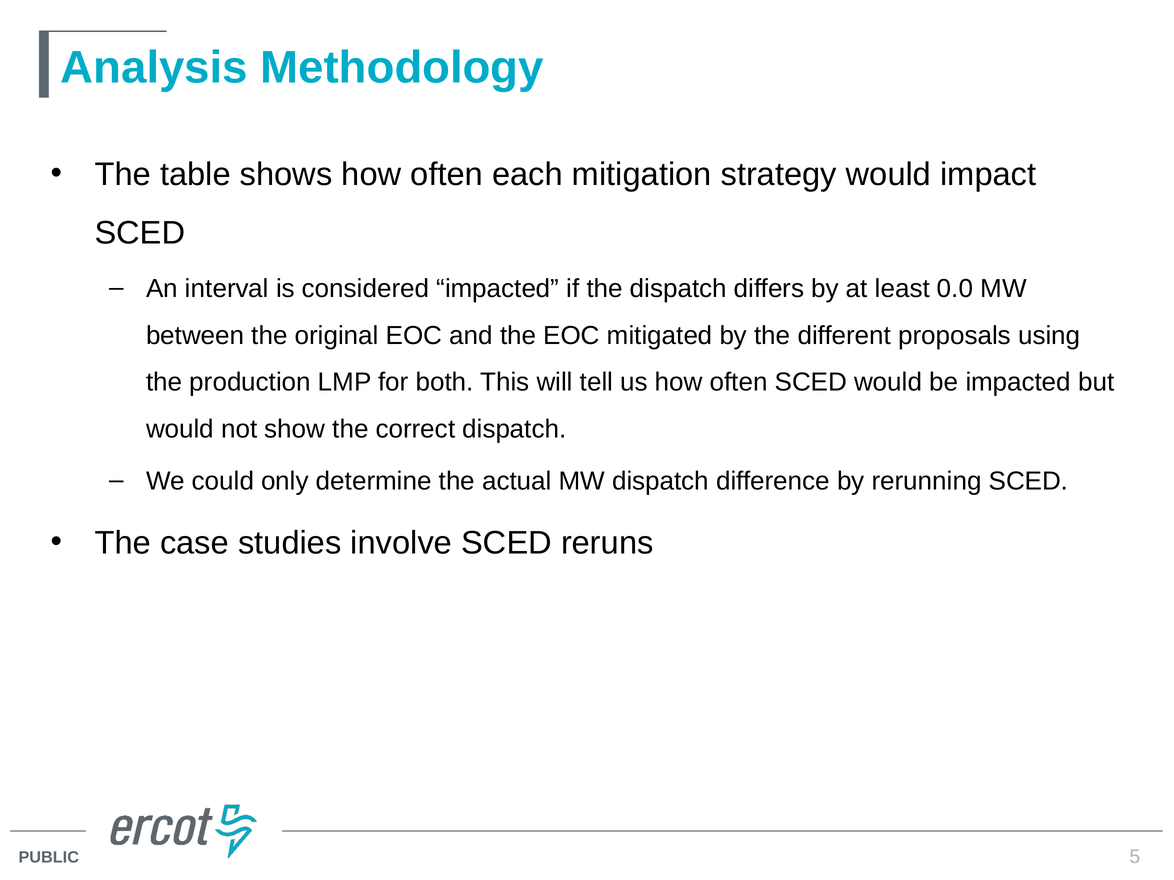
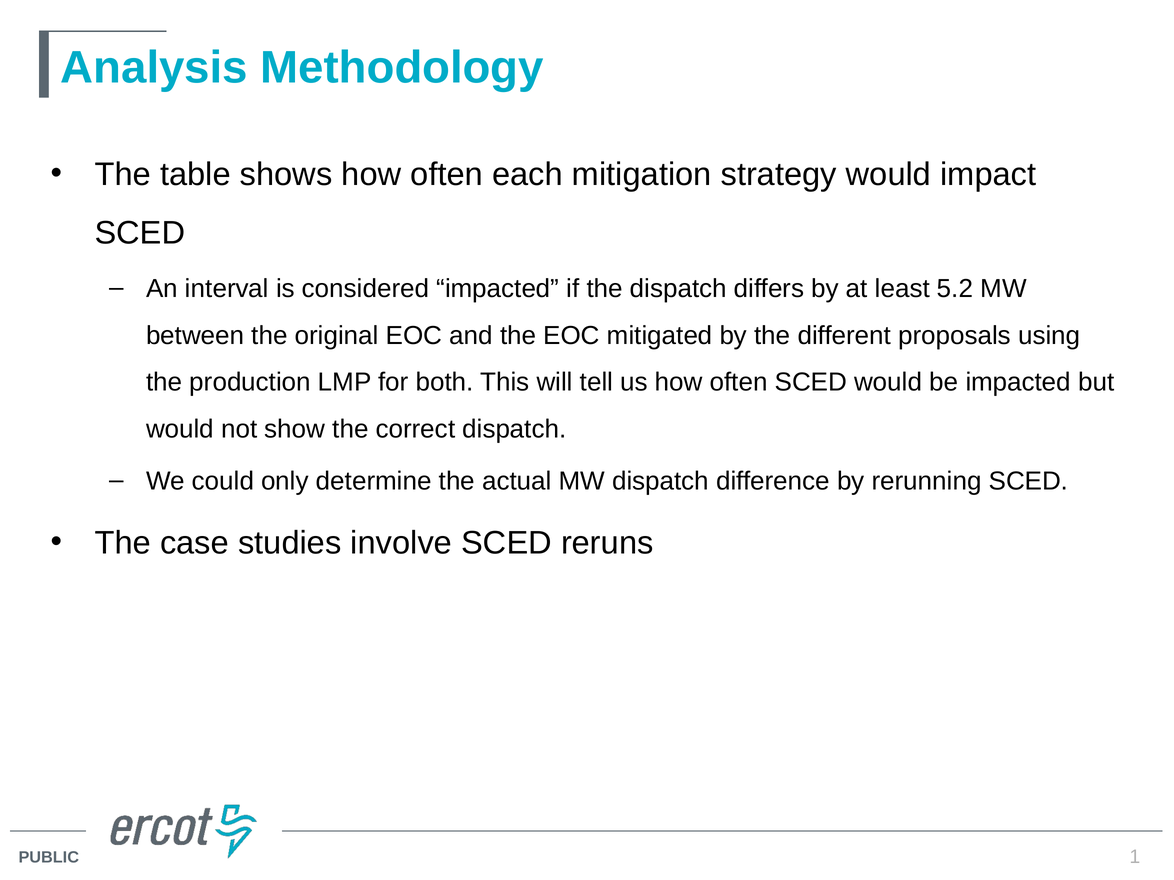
0.0: 0.0 -> 5.2
5: 5 -> 1
